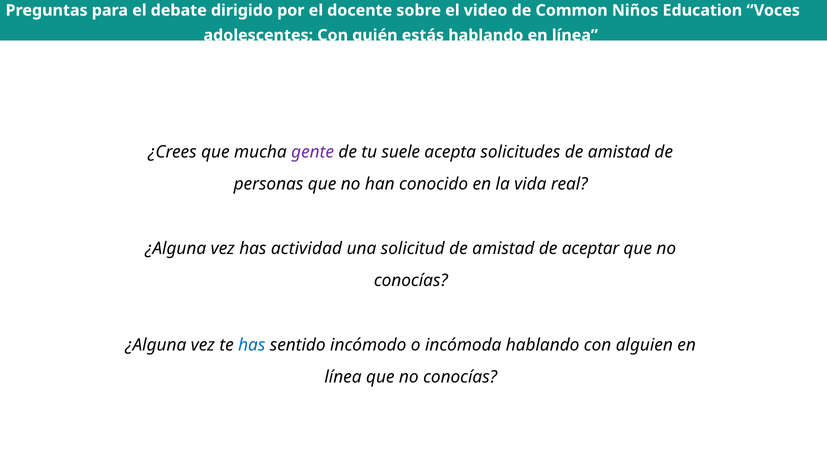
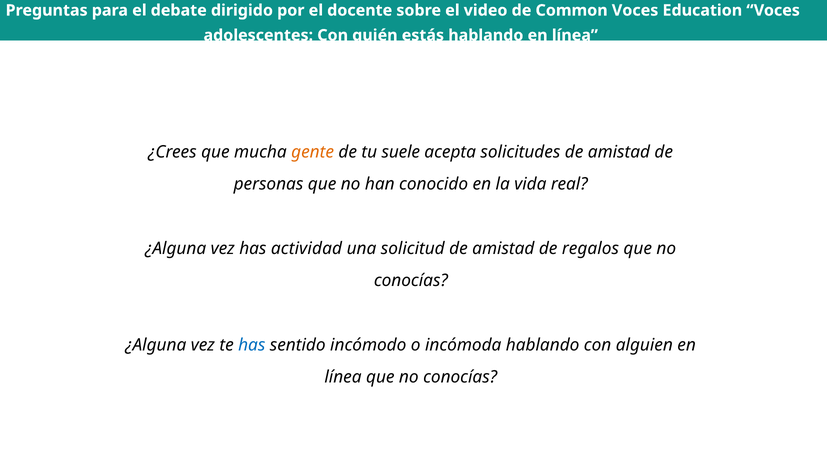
Common Niños: Niños -> Voces
gente colour: purple -> orange
aceptar: aceptar -> regalos
